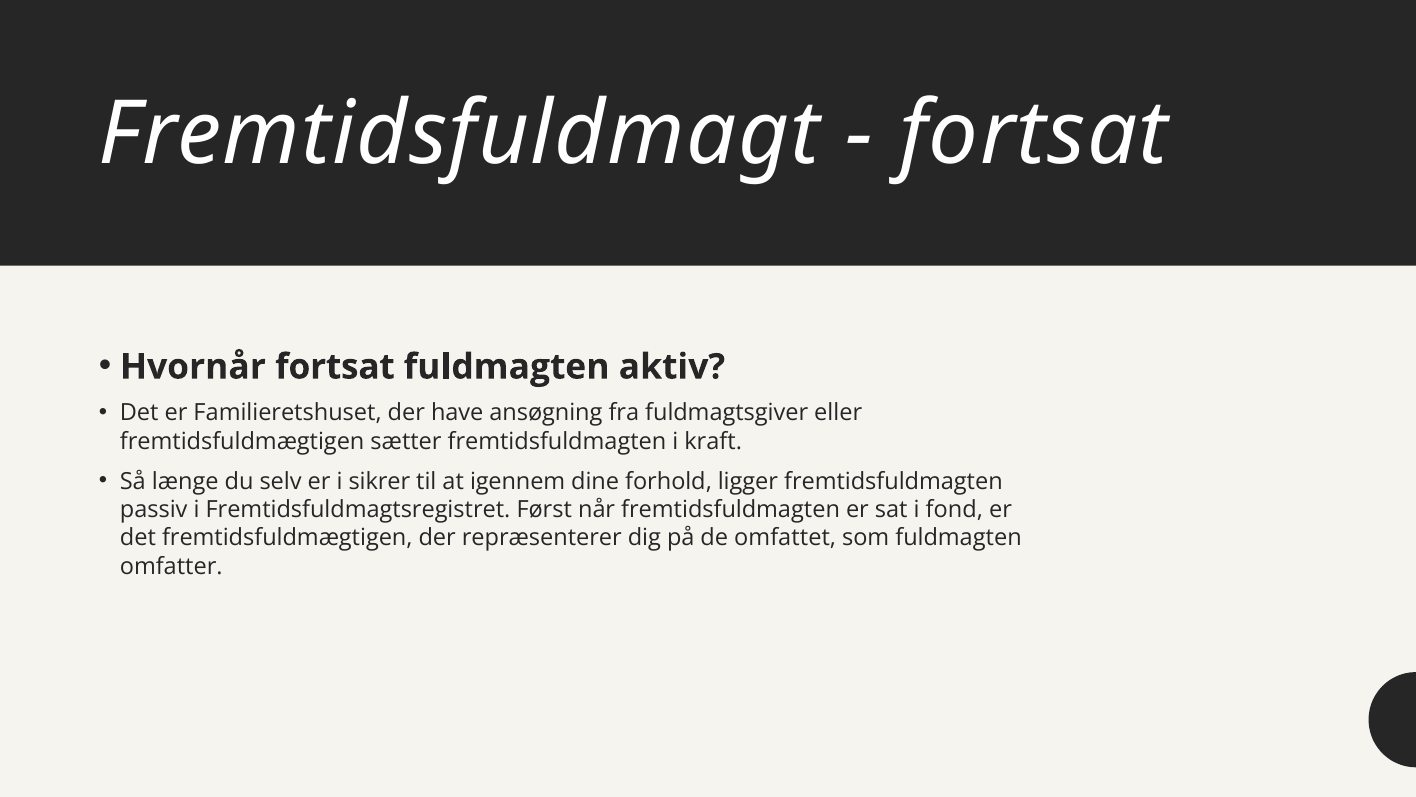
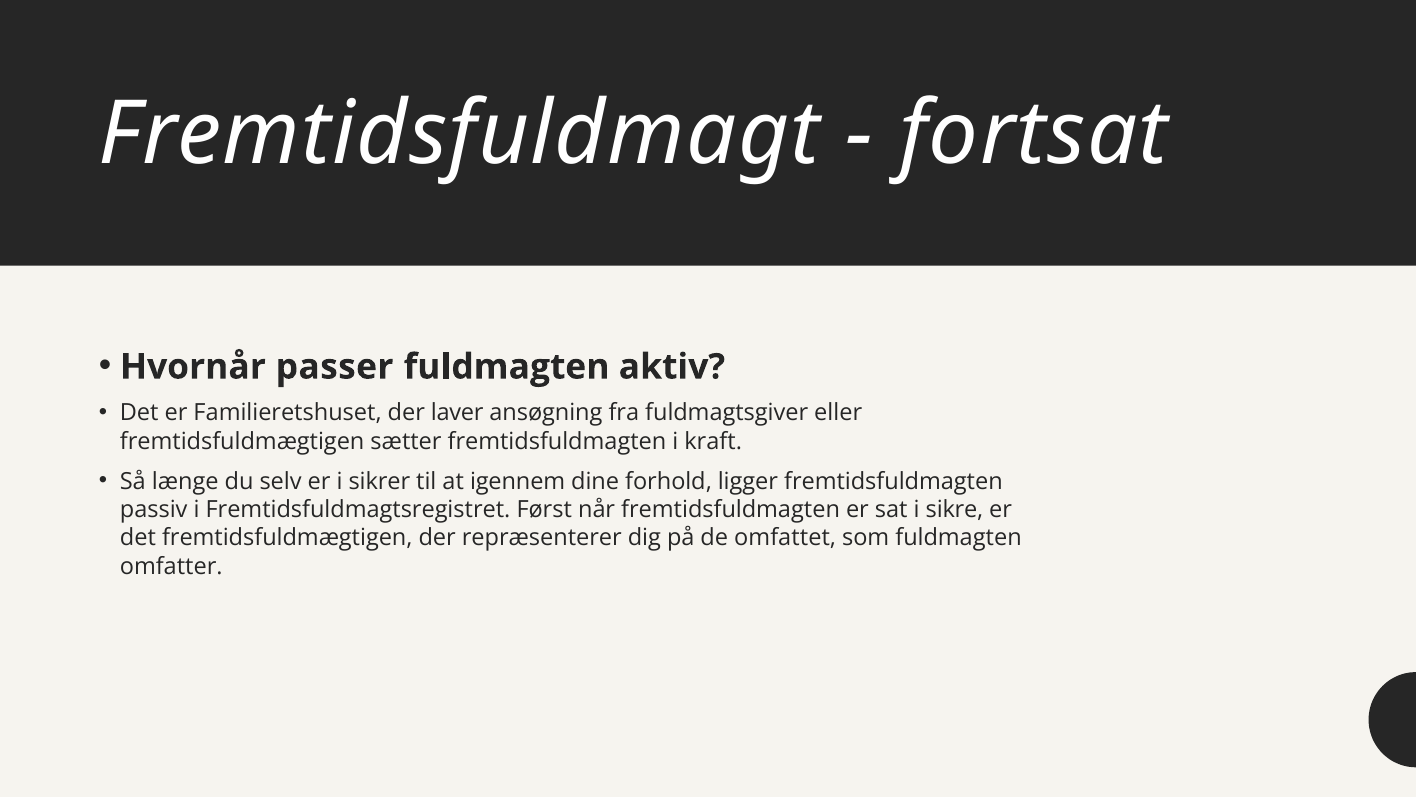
Hvornår fortsat: fortsat -> passer
have: have -> laver
fond: fond -> sikre
